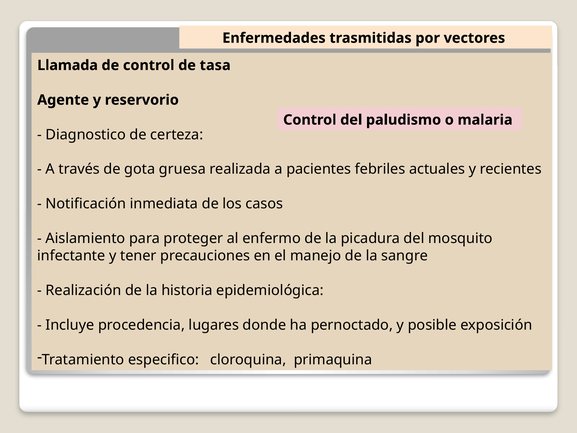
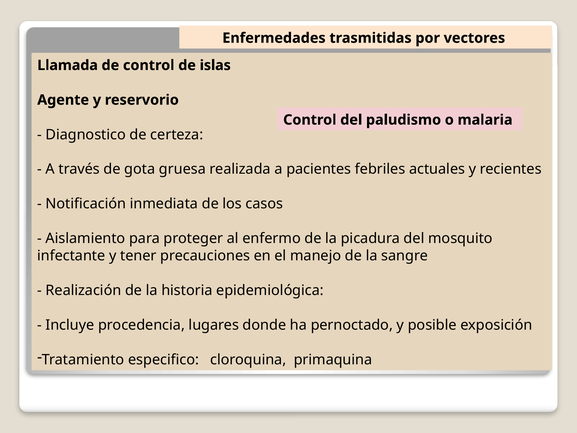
tasa: tasa -> islas
